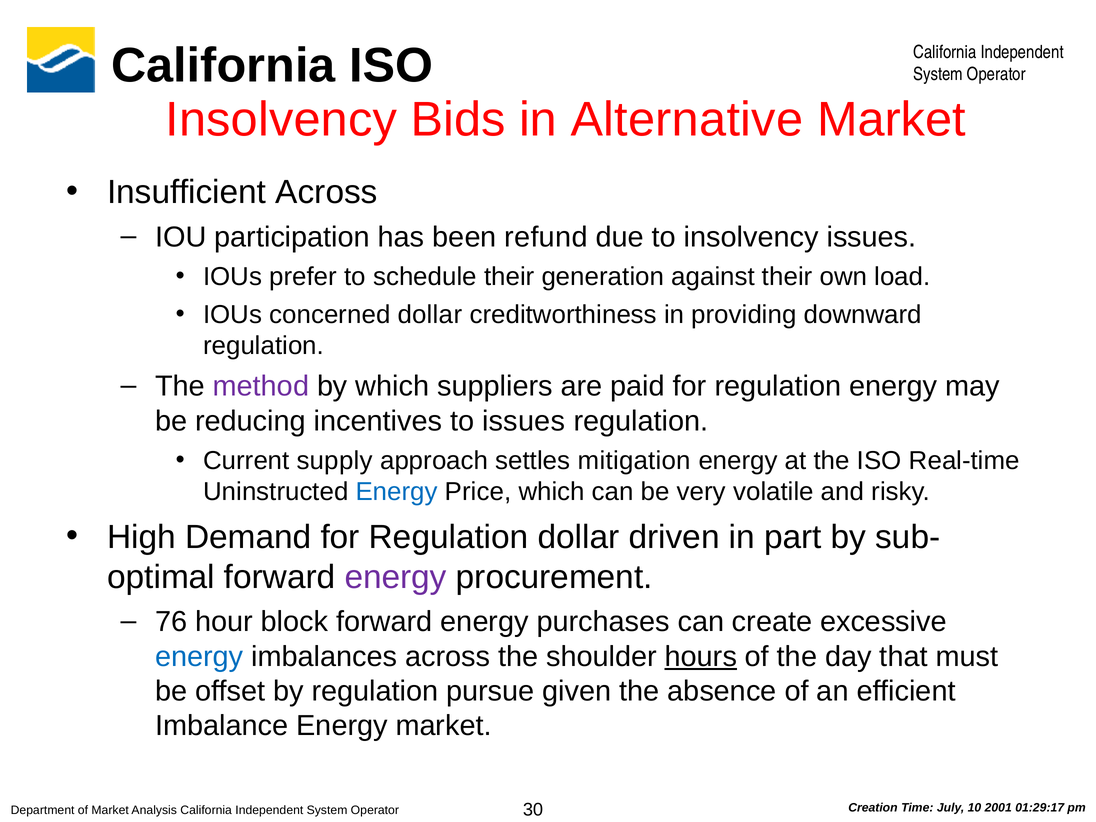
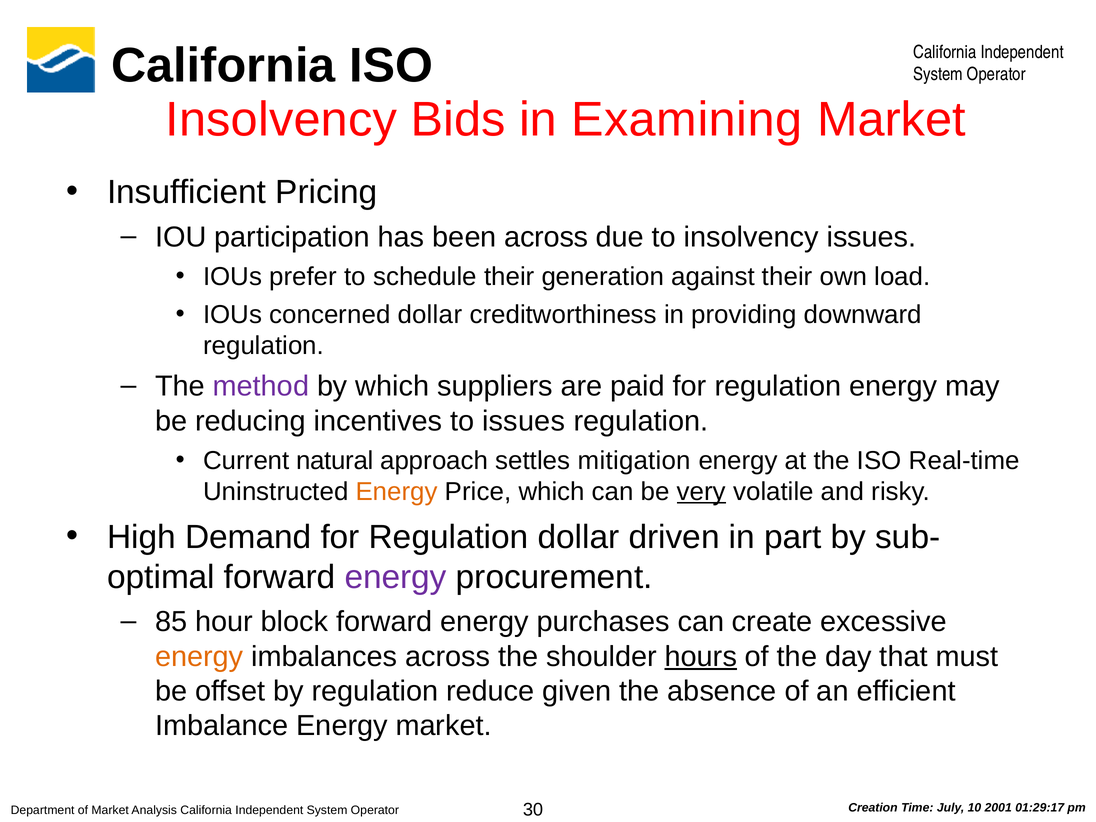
Alternative: Alternative -> Examining
Insufficient Across: Across -> Pricing
been refund: refund -> across
supply: supply -> natural
Energy at (397, 492) colour: blue -> orange
very underline: none -> present
76: 76 -> 85
energy at (199, 657) colour: blue -> orange
pursue: pursue -> reduce
